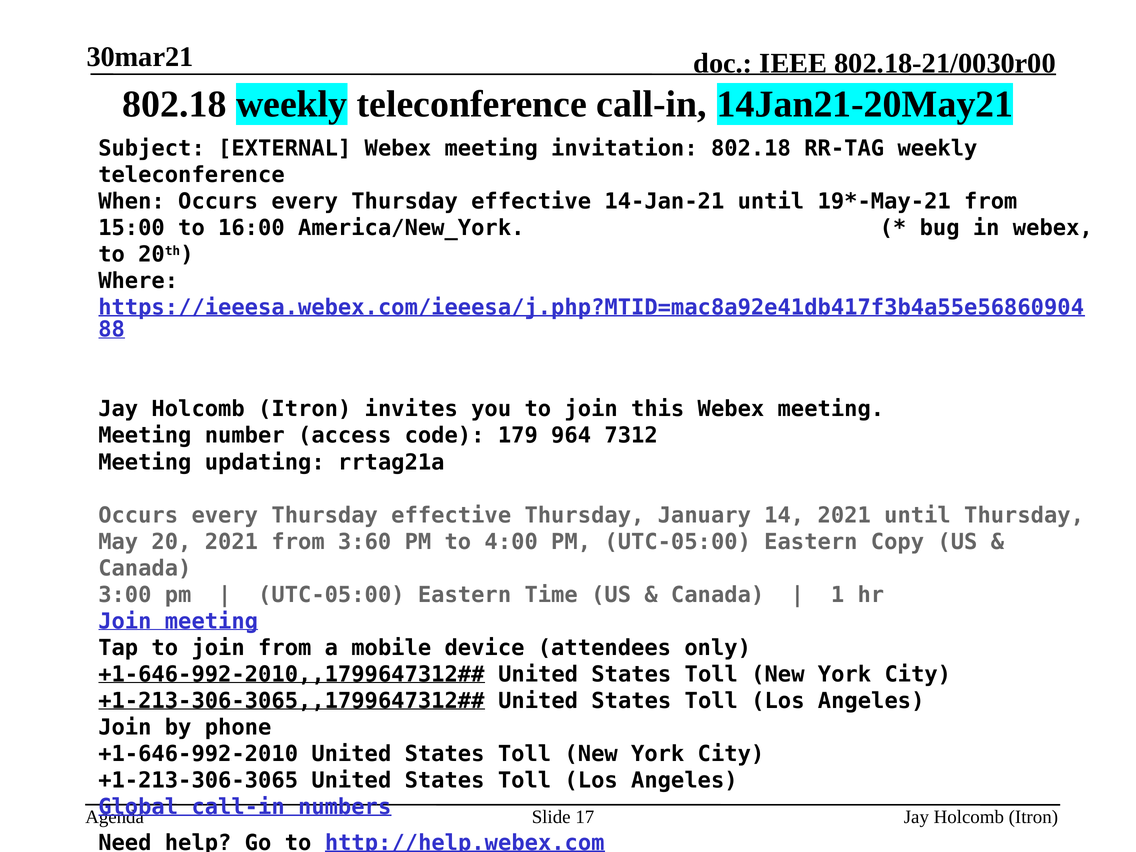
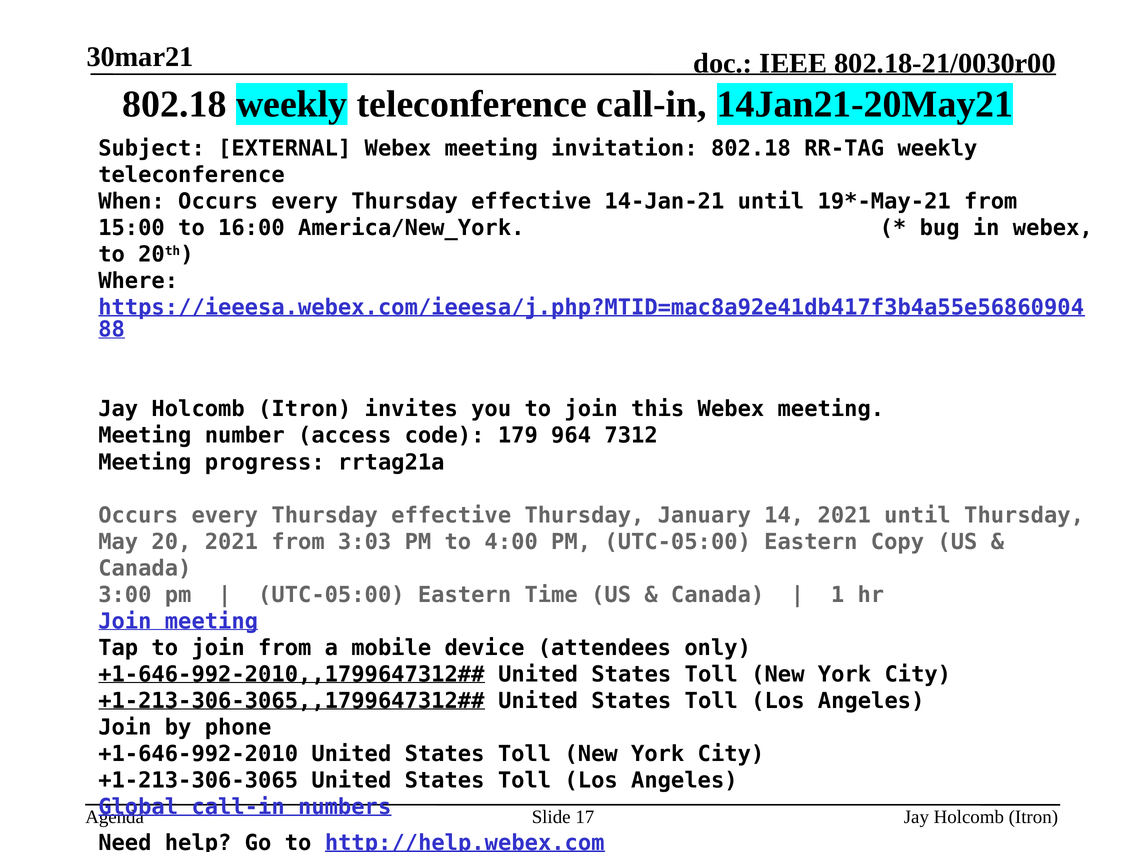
updating: updating -> progress
3:60: 3:60 -> 3:03
